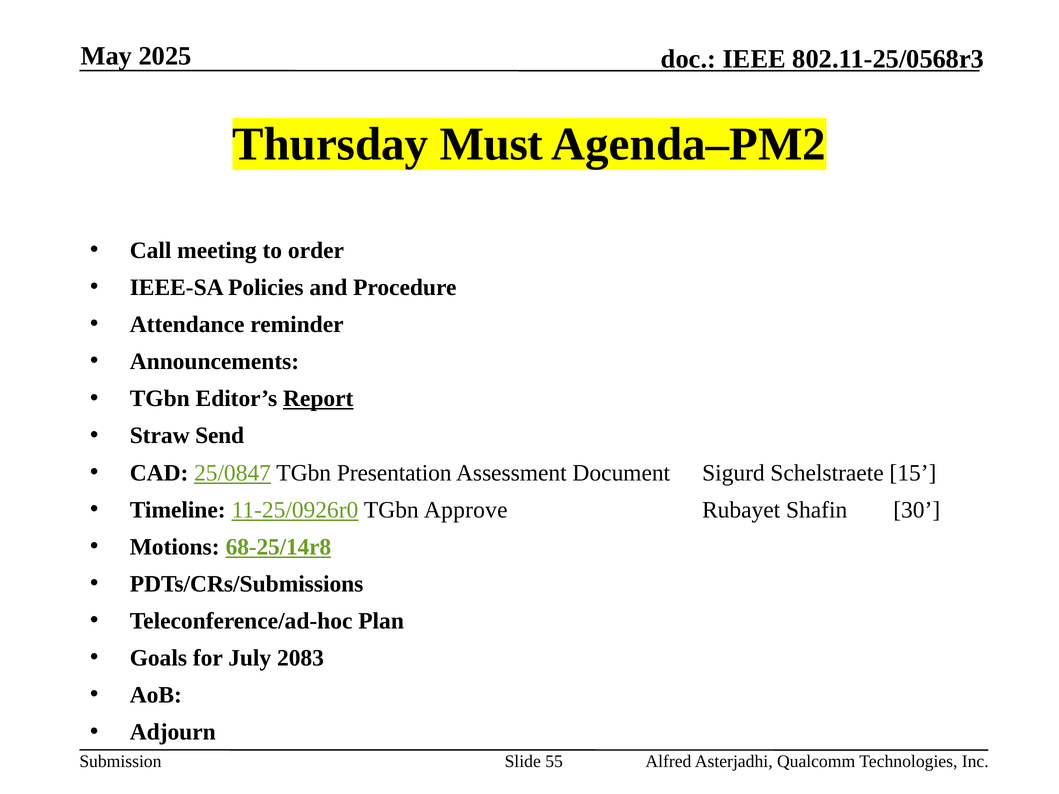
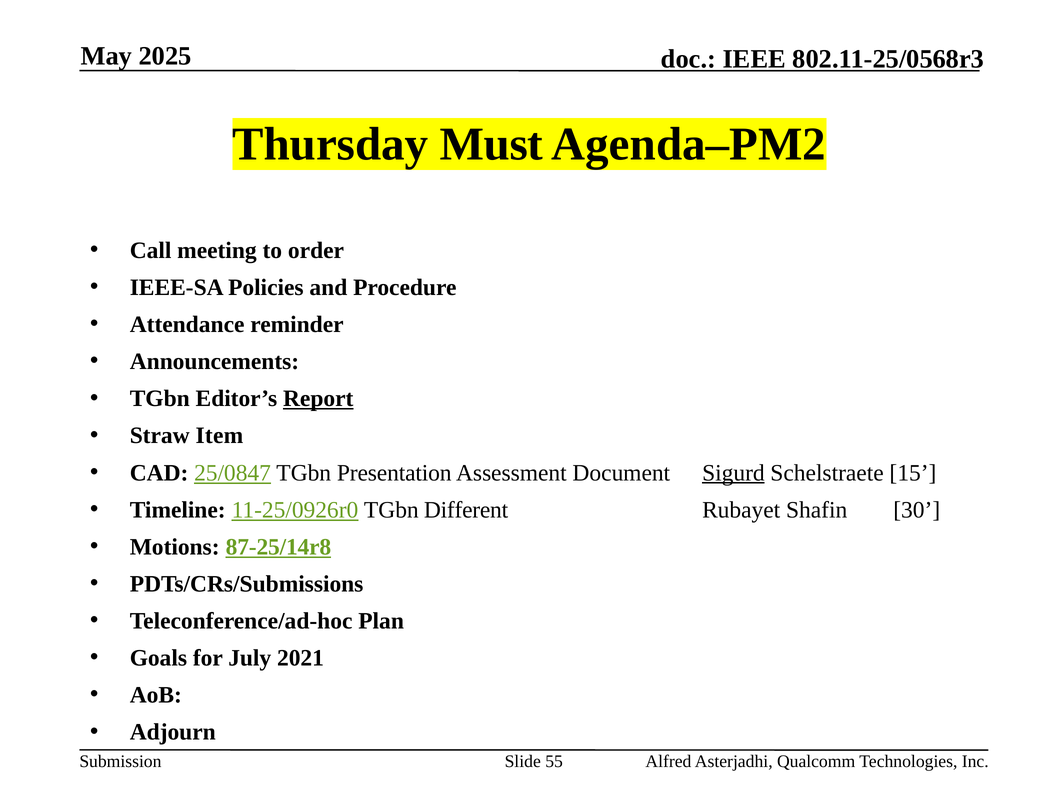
Send: Send -> Item
Sigurd underline: none -> present
Approve: Approve -> Different
68-25/14r8: 68-25/14r8 -> 87-25/14r8
2083: 2083 -> 2021
